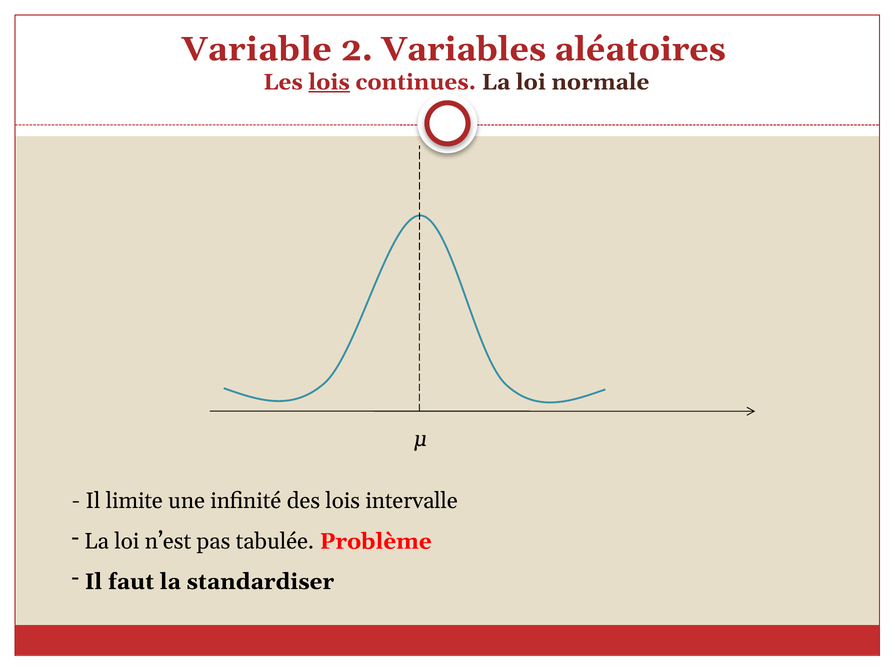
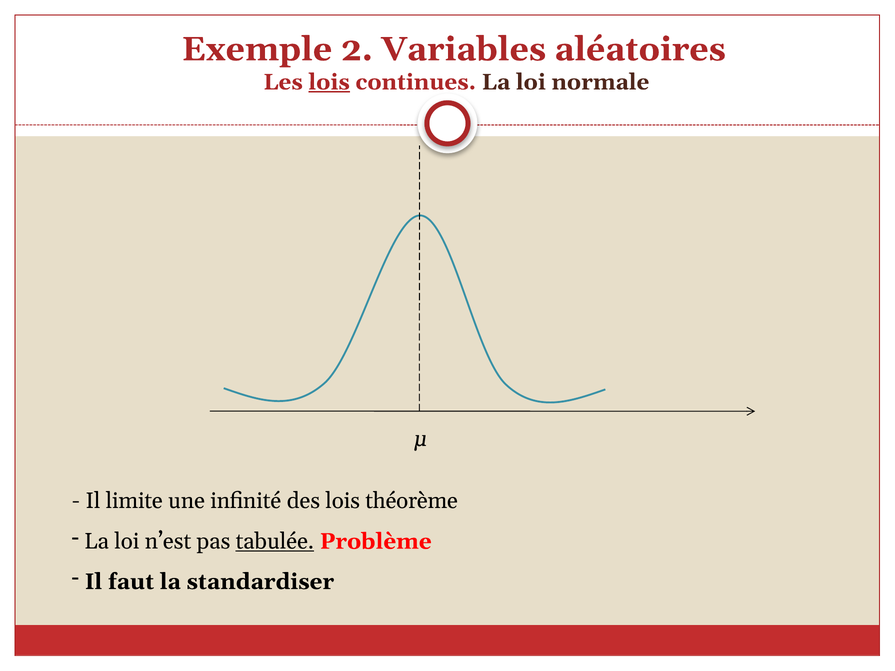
Variable: Variable -> Exemple
intervalle: intervalle -> théorème
tabulée underline: none -> present
